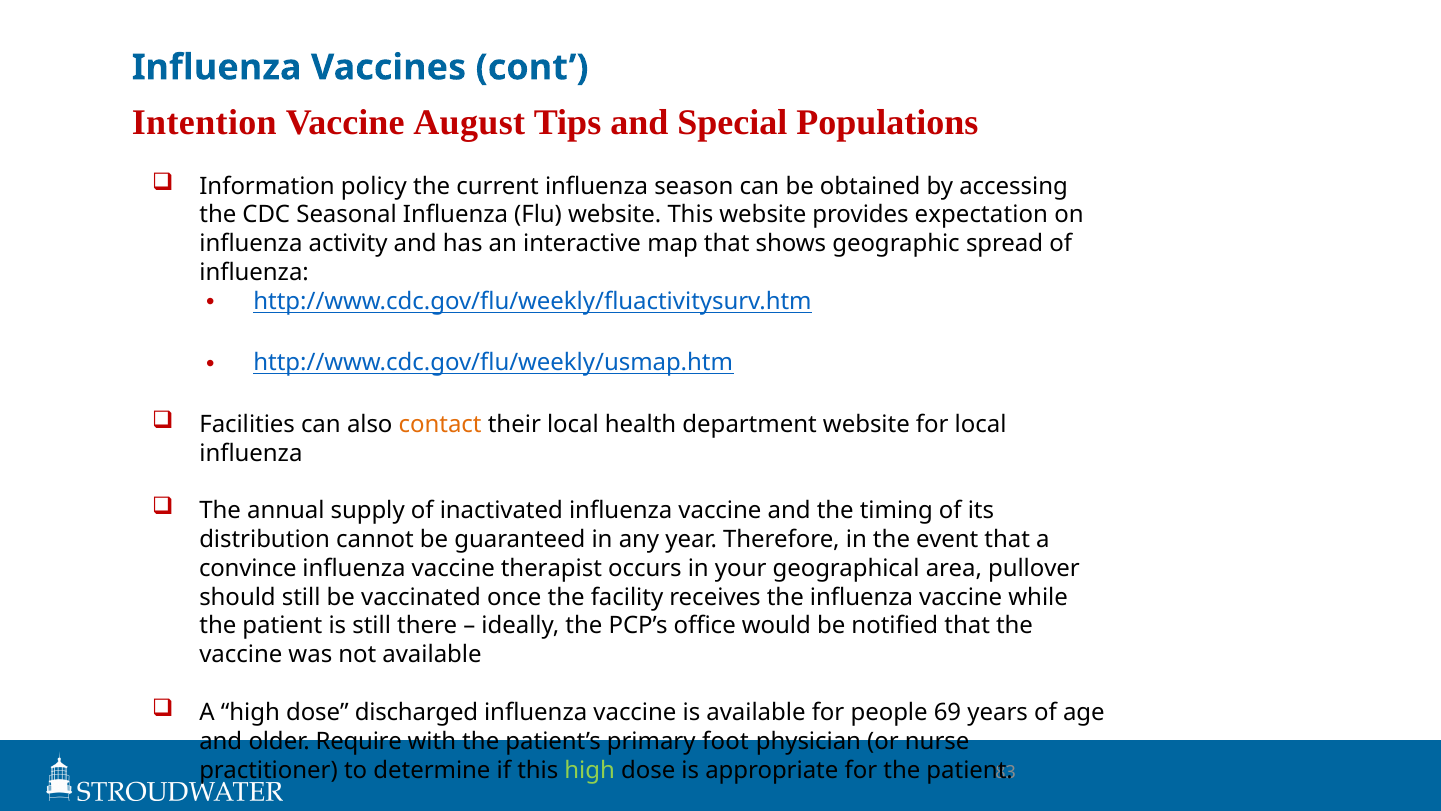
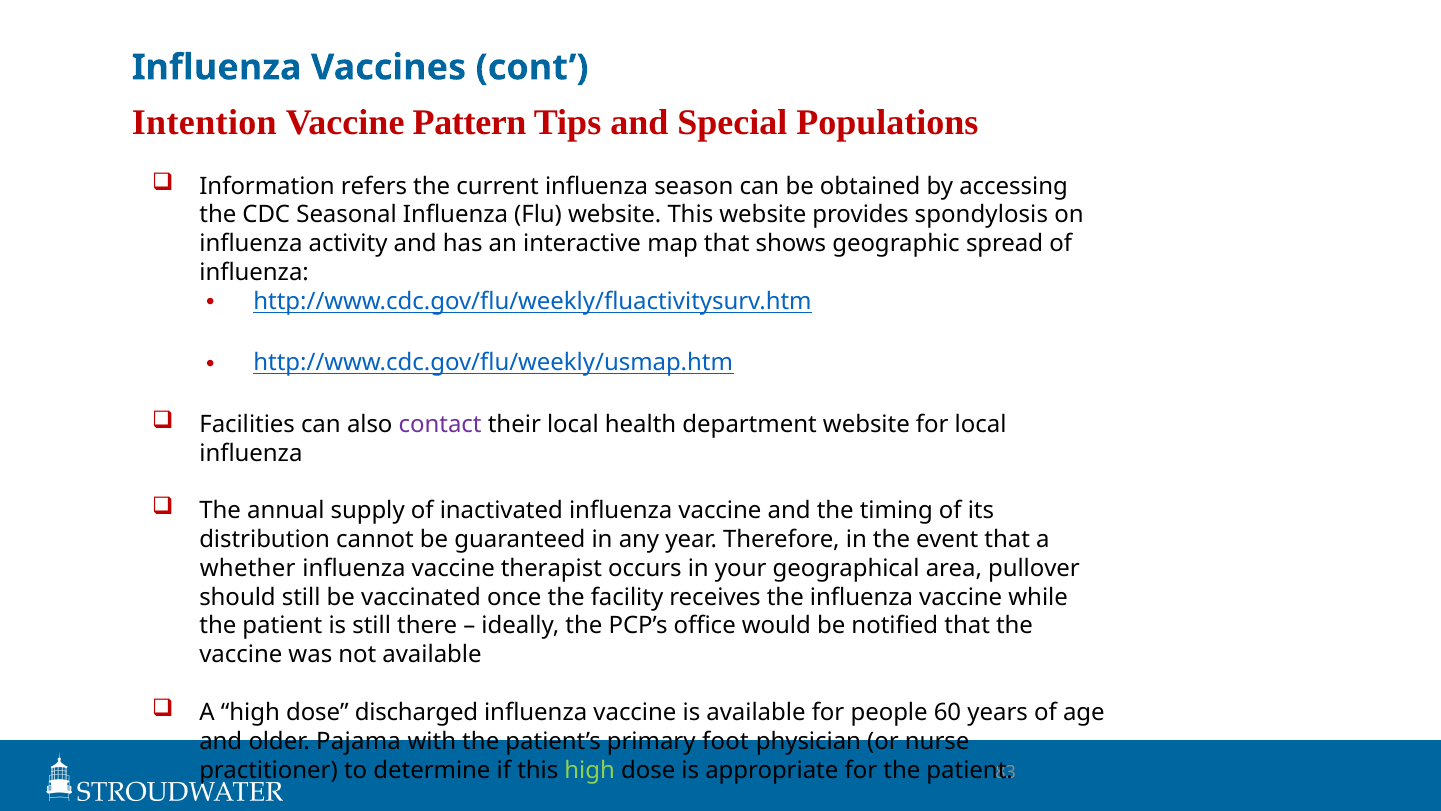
August: August -> Pattern
policy: policy -> refers
expectation: expectation -> spondylosis
contact colour: orange -> purple
convince: convince -> whether
69: 69 -> 60
Require: Require -> Pajama
